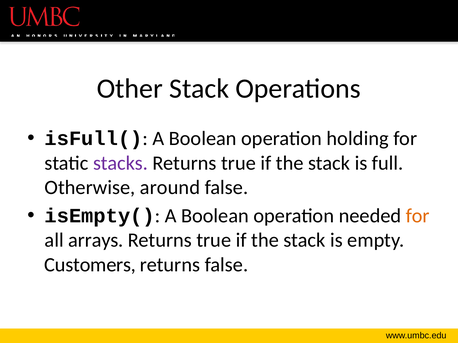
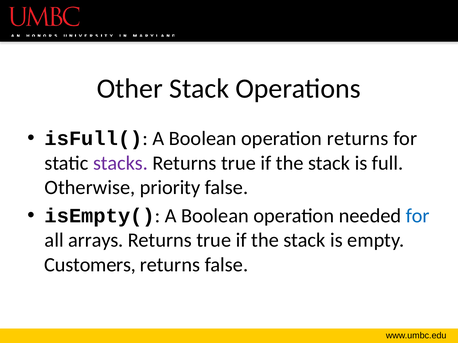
operation holding: holding -> returns
around: around -> priority
for at (418, 216) colour: orange -> blue
